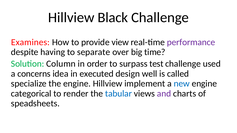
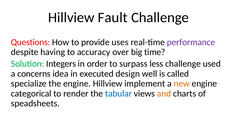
Black: Black -> Fault
Examines: Examines -> Questions
view: view -> uses
separate: separate -> accuracy
Column: Column -> Integers
test: test -> less
new colour: blue -> orange
and colour: purple -> orange
